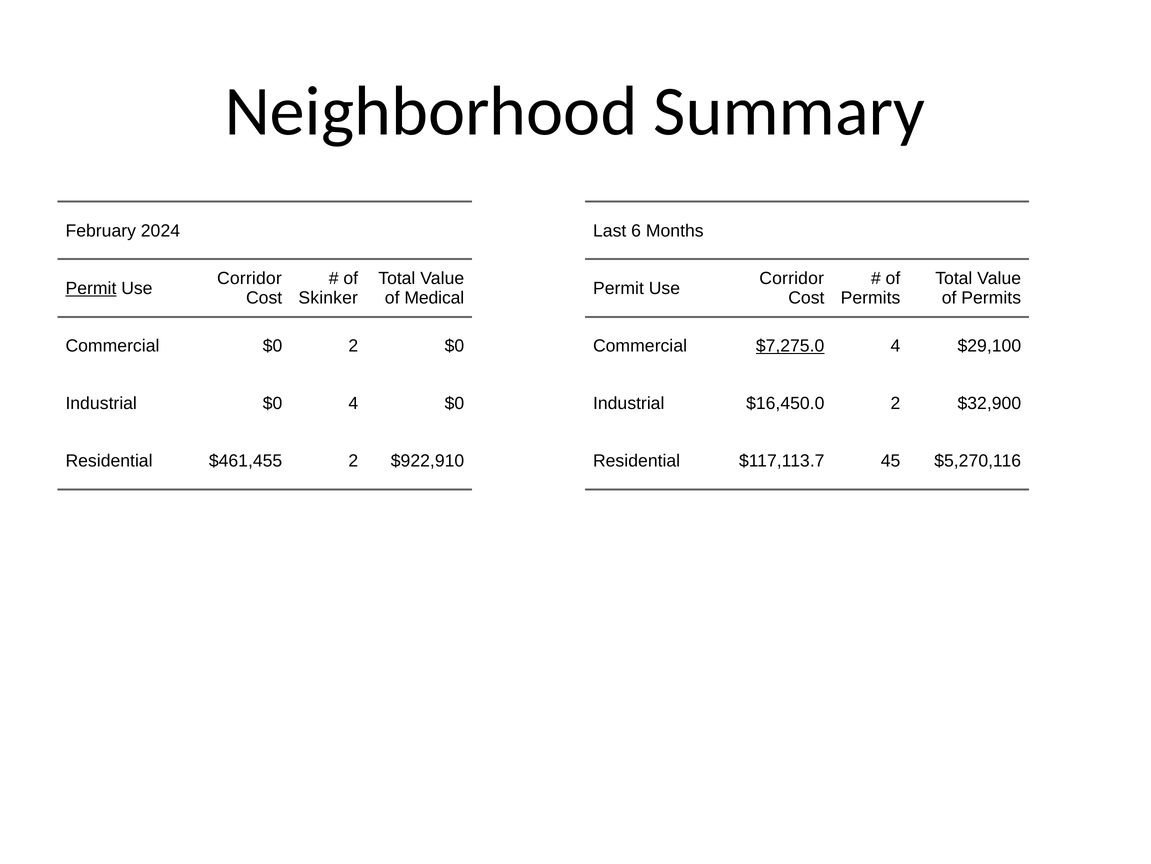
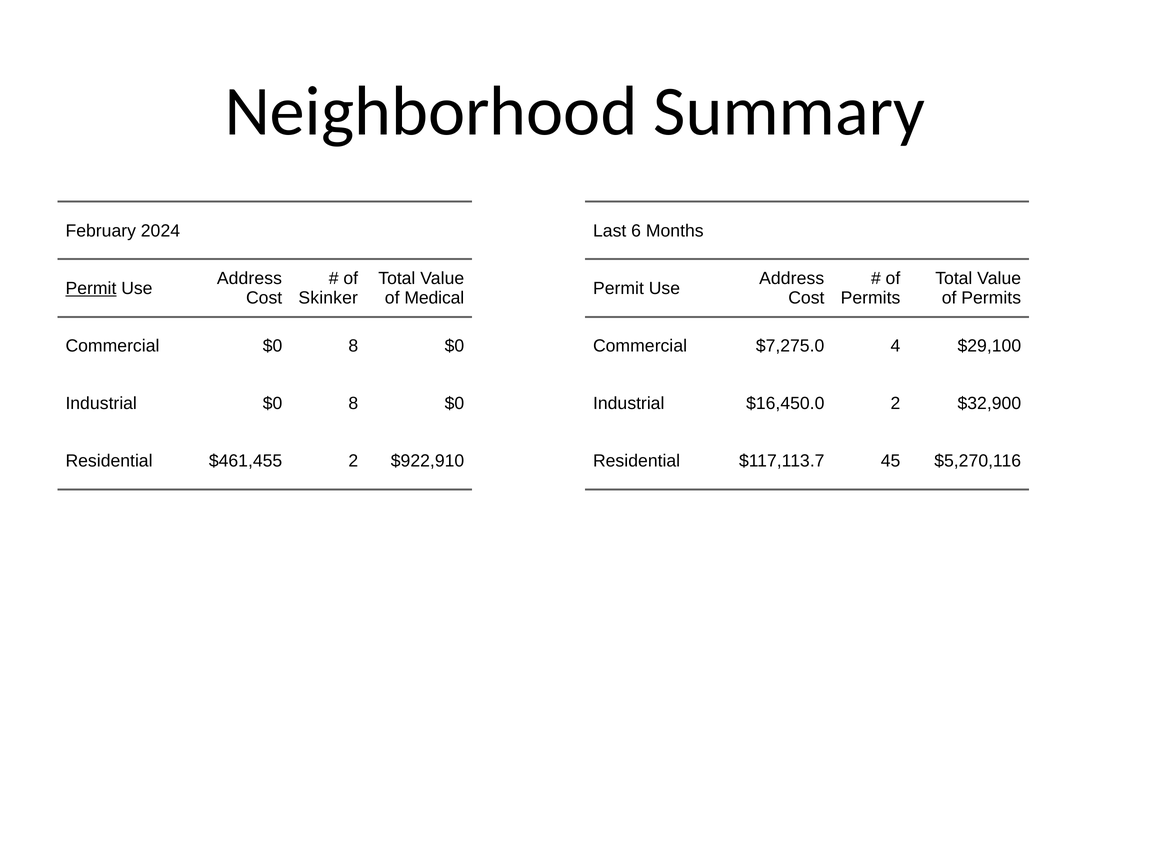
Corridor at (249, 278): Corridor -> Address
Corridor at (792, 278): Corridor -> Address
Commercial $0 2: 2 -> 8
$7,275.0 underline: present -> none
Industrial $0 4: 4 -> 8
